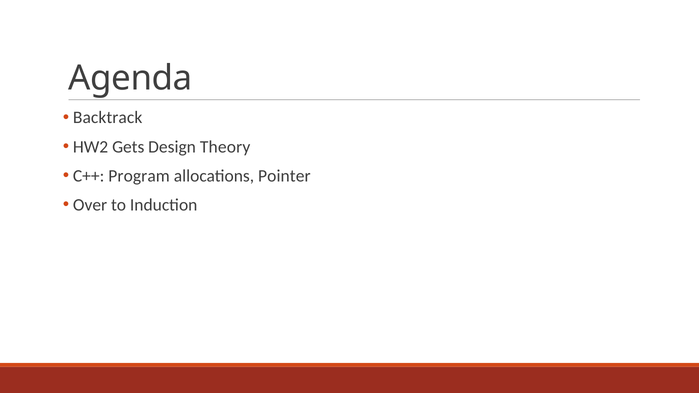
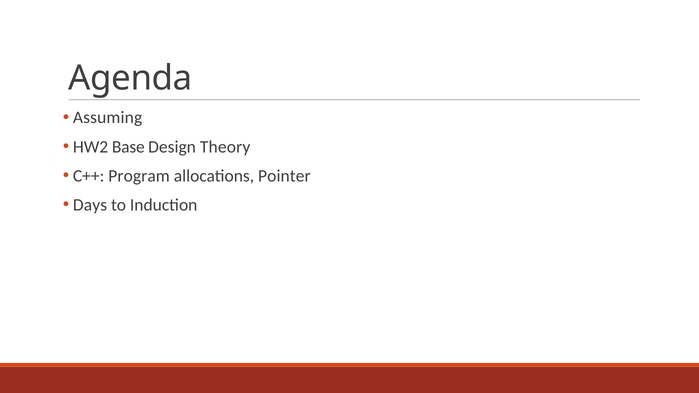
Backtrack: Backtrack -> Assuming
Gets: Gets -> Base
Over: Over -> Days
